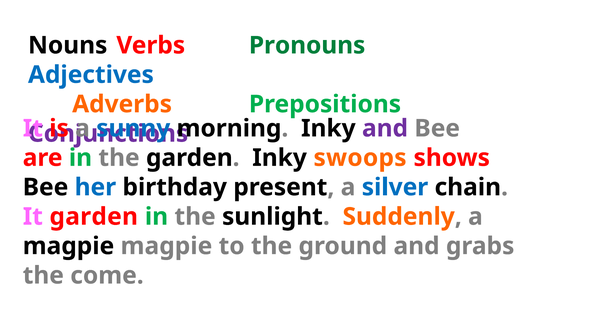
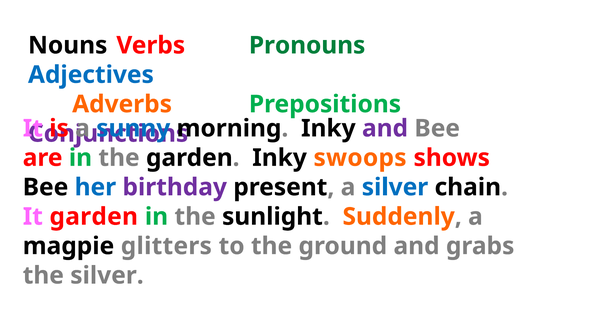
birthday colour: black -> purple
magpie magpie: magpie -> glitters
the come: come -> silver
